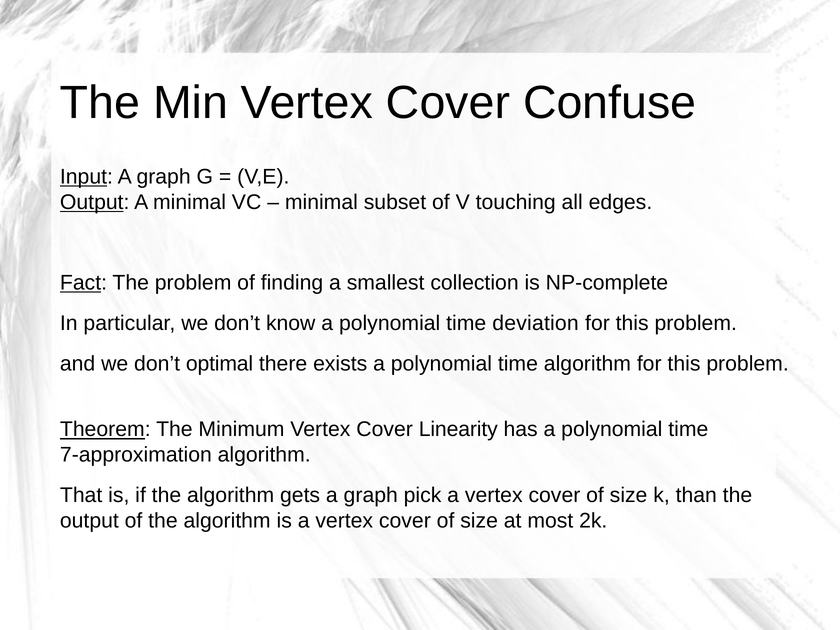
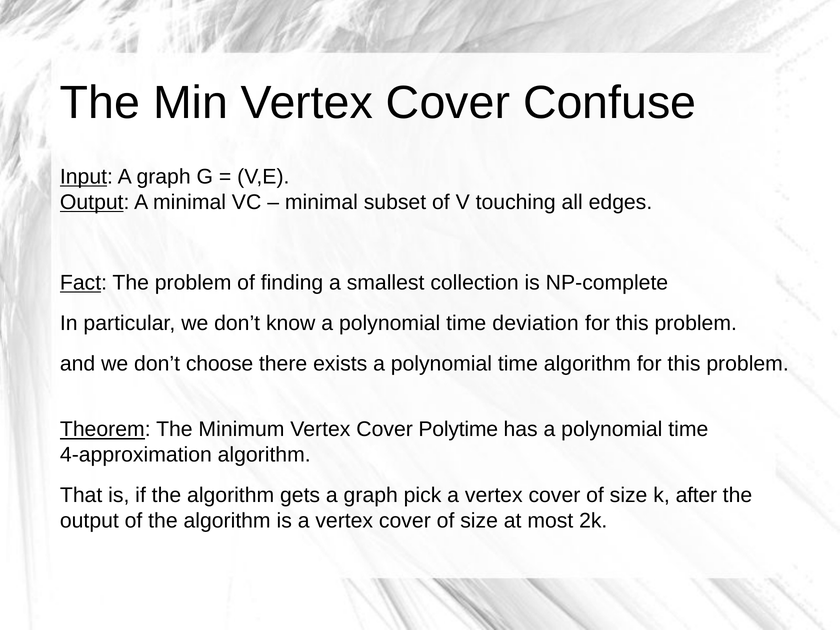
optimal: optimal -> choose
Linearity: Linearity -> Polytime
7-approximation: 7-approximation -> 4-approximation
than: than -> after
